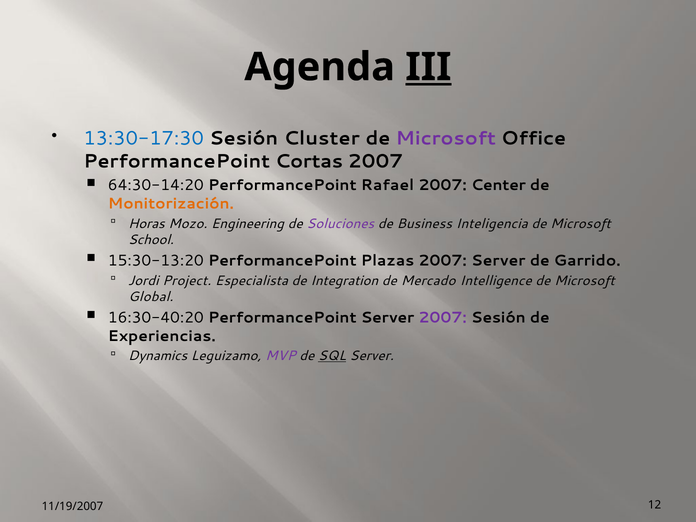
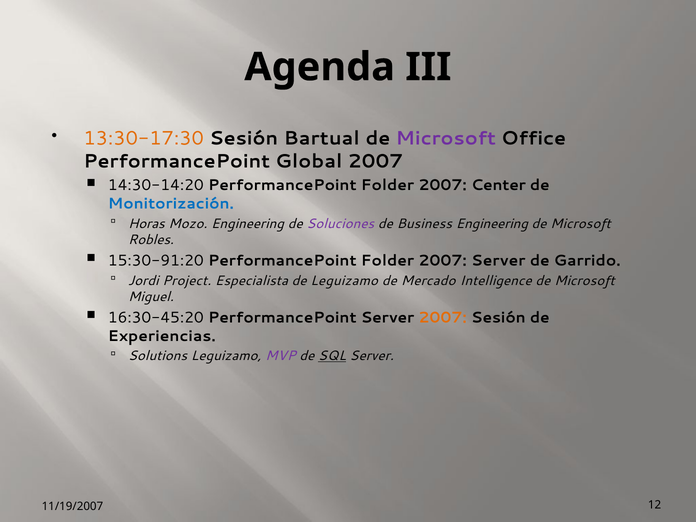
III underline: present -> none
13:30-17:30 colour: blue -> orange
Cluster: Cluster -> Bartual
Cortas: Cortas -> Global
64:30-14:20: 64:30-14:20 -> 14:30-14:20
Rafael at (387, 185): Rafael -> Folder
Monitorización colour: orange -> blue
Business Inteligencia: Inteligencia -> Engineering
School: School -> Robles
15:30-13:20: 15:30-13:20 -> 15:30-91:20
Plazas at (387, 261): Plazas -> Folder
de Integration: Integration -> Leguizamo
Global: Global -> Miguel
16:30-40:20: 16:30-40:20 -> 16:30-45:20
2007 at (443, 317) colour: purple -> orange
Dynamics: Dynamics -> Solutions
